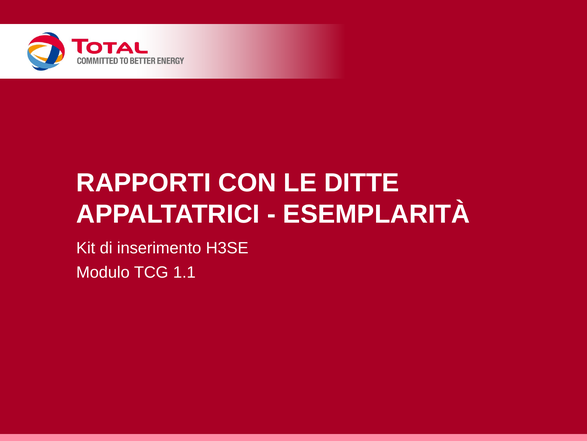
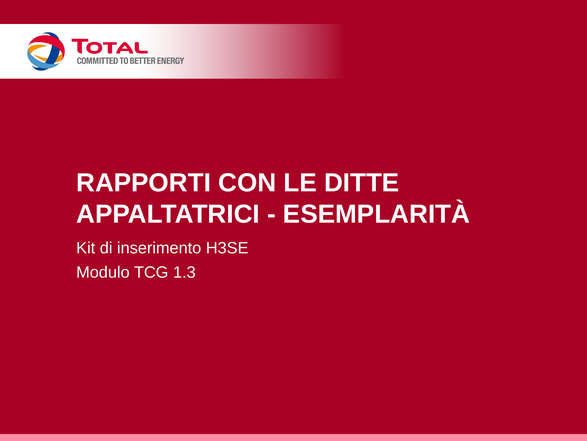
1.1: 1.1 -> 1.3
